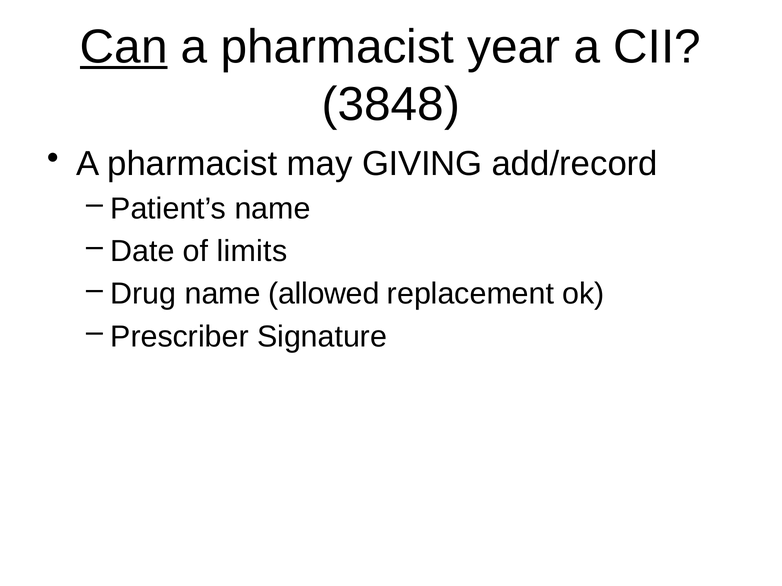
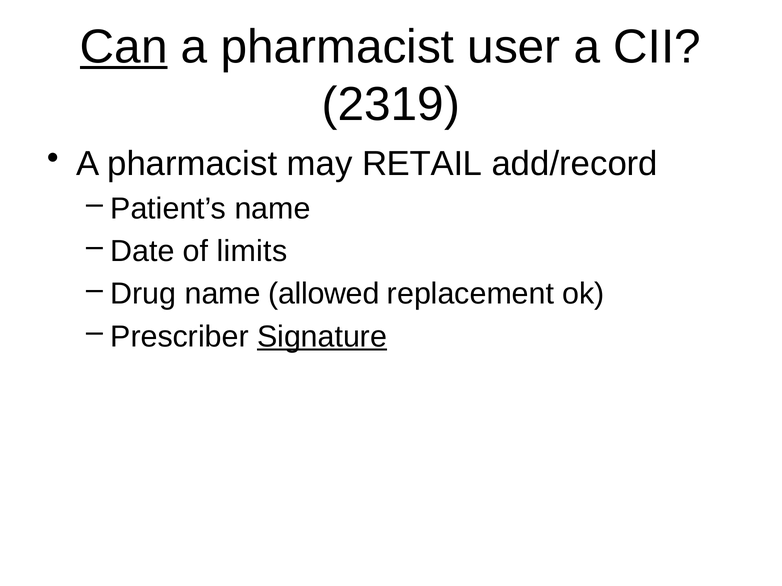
year: year -> user
3848: 3848 -> 2319
GIVING: GIVING -> RETAIL
Signature underline: none -> present
